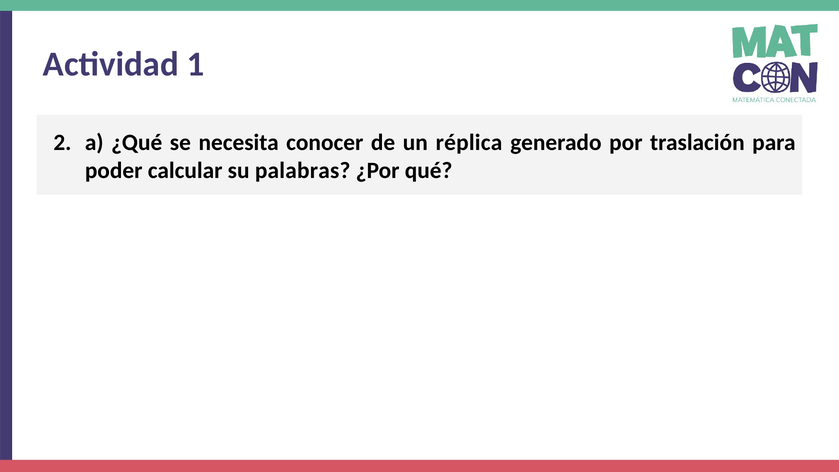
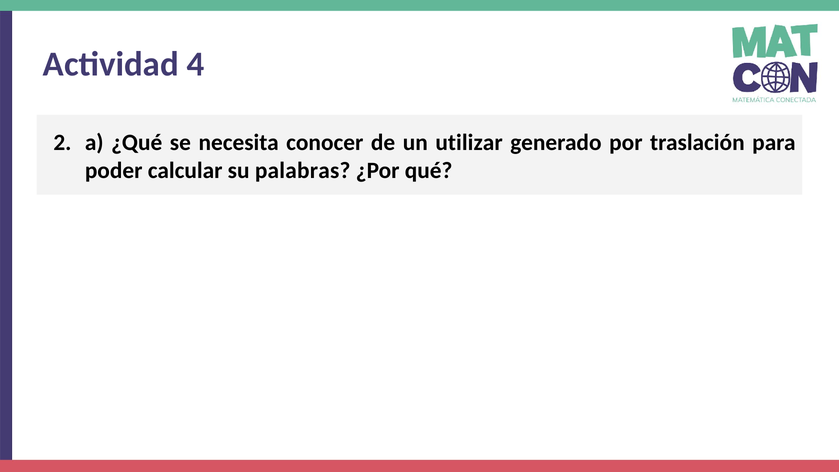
1: 1 -> 4
réplica: réplica -> utilizar
